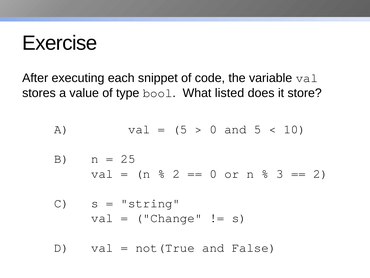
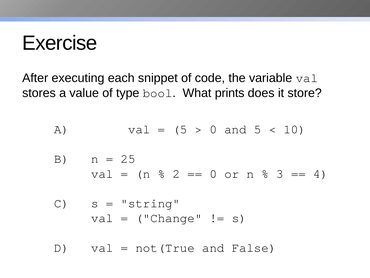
listed: listed -> prints
2 at (321, 173): 2 -> 4
